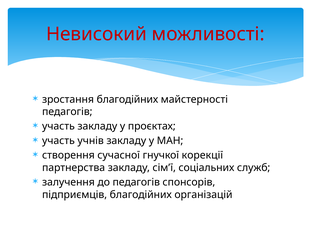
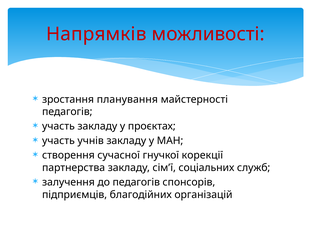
Невисокий: Невисокий -> Напрямків
зростання благодійних: благодійних -> планування
